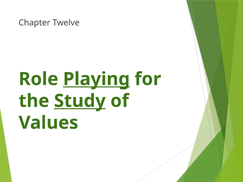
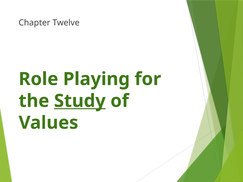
Playing underline: present -> none
